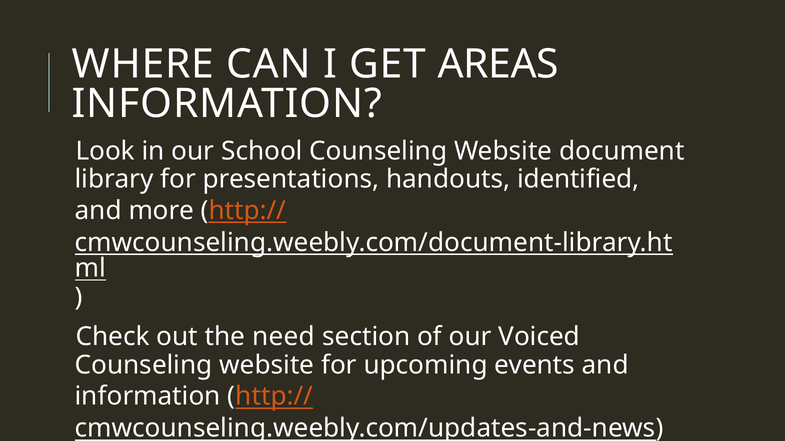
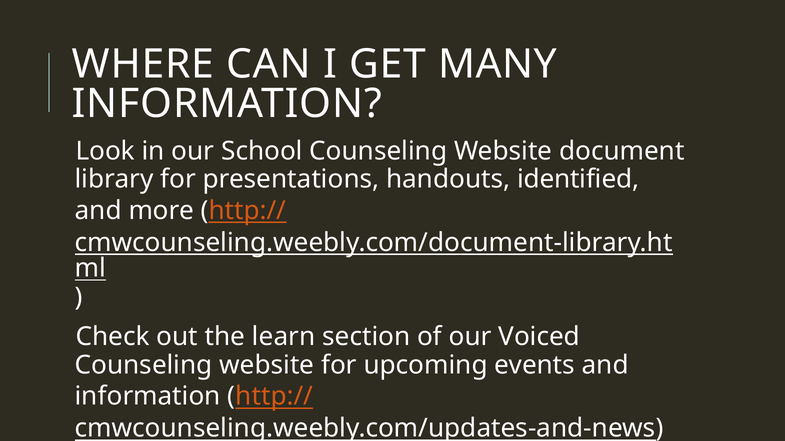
AREAS: AREAS -> MANY
need: need -> learn
